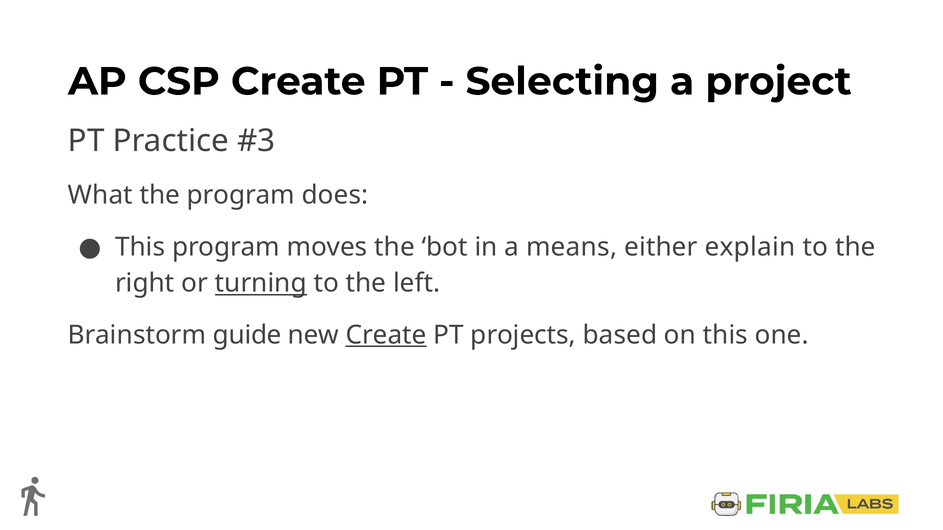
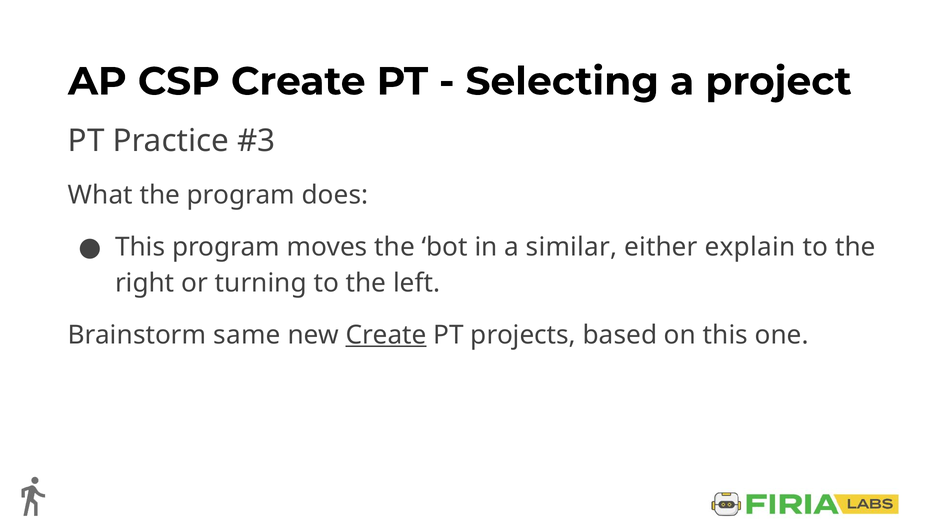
means: means -> similar
turning underline: present -> none
guide: guide -> same
